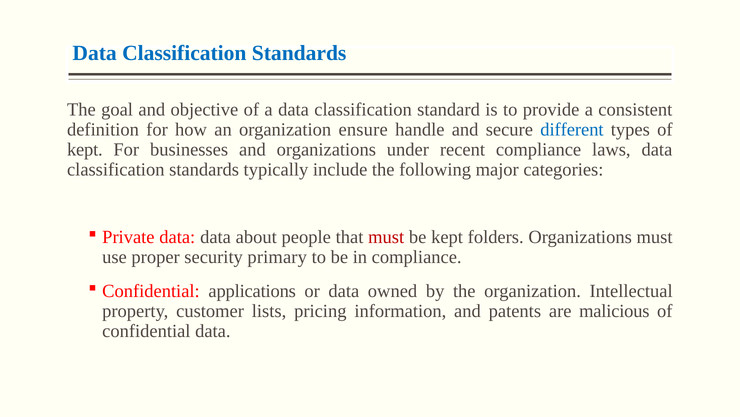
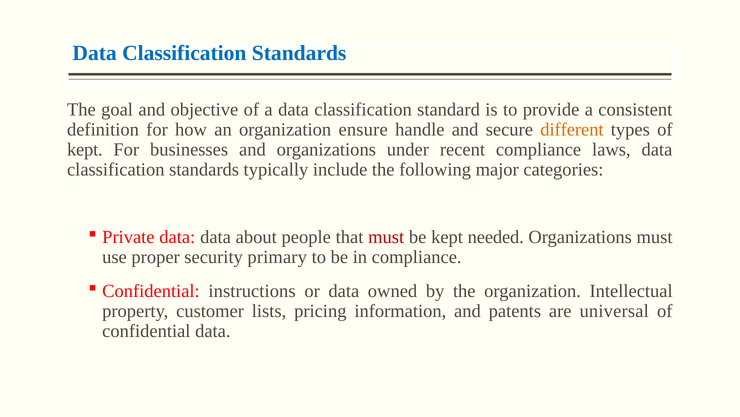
different colour: blue -> orange
folders: folders -> needed
applications: applications -> instructions
malicious: malicious -> universal
